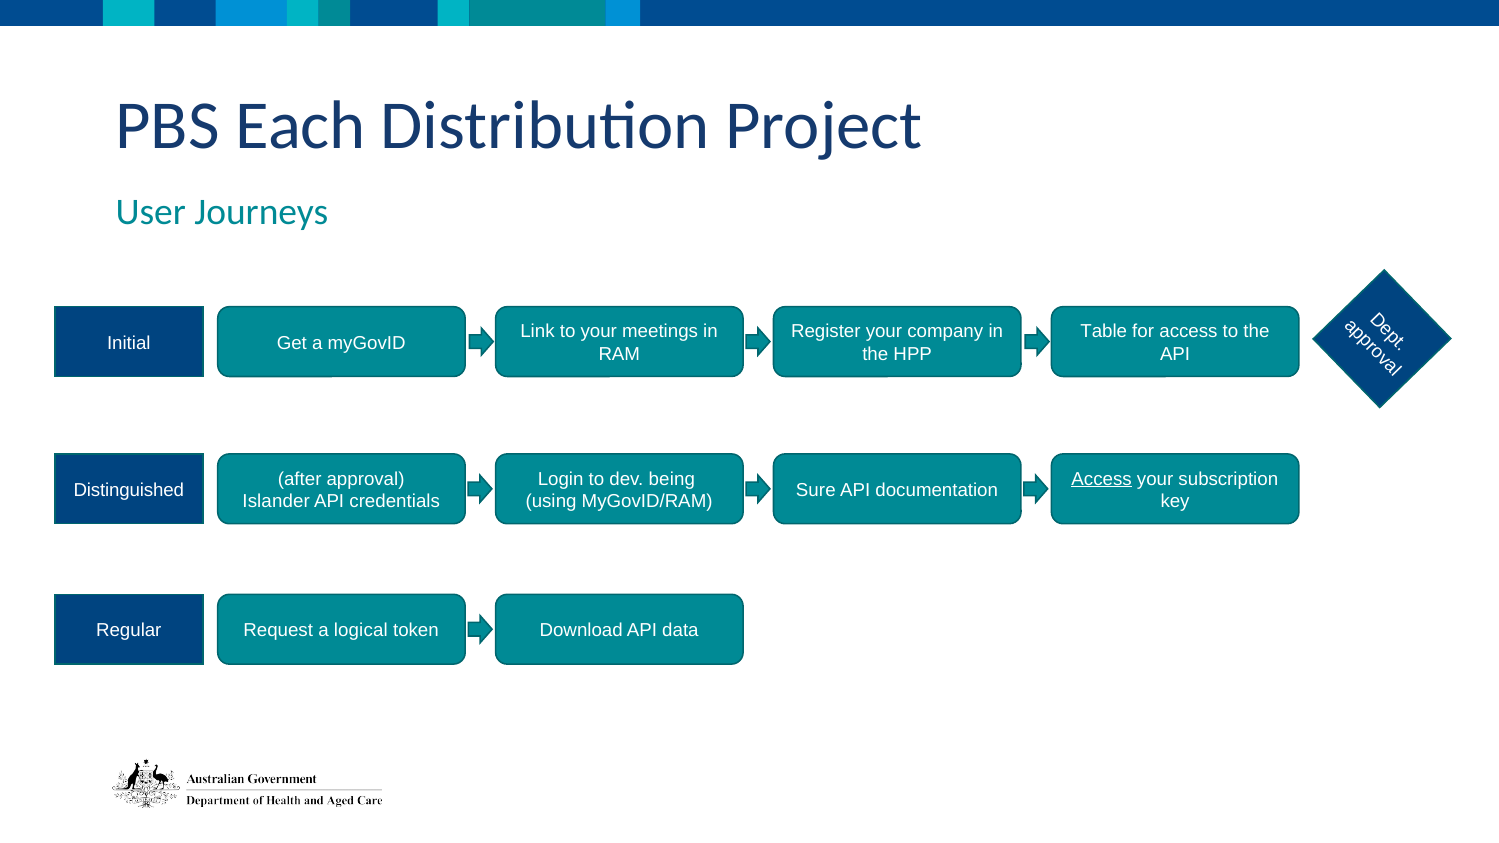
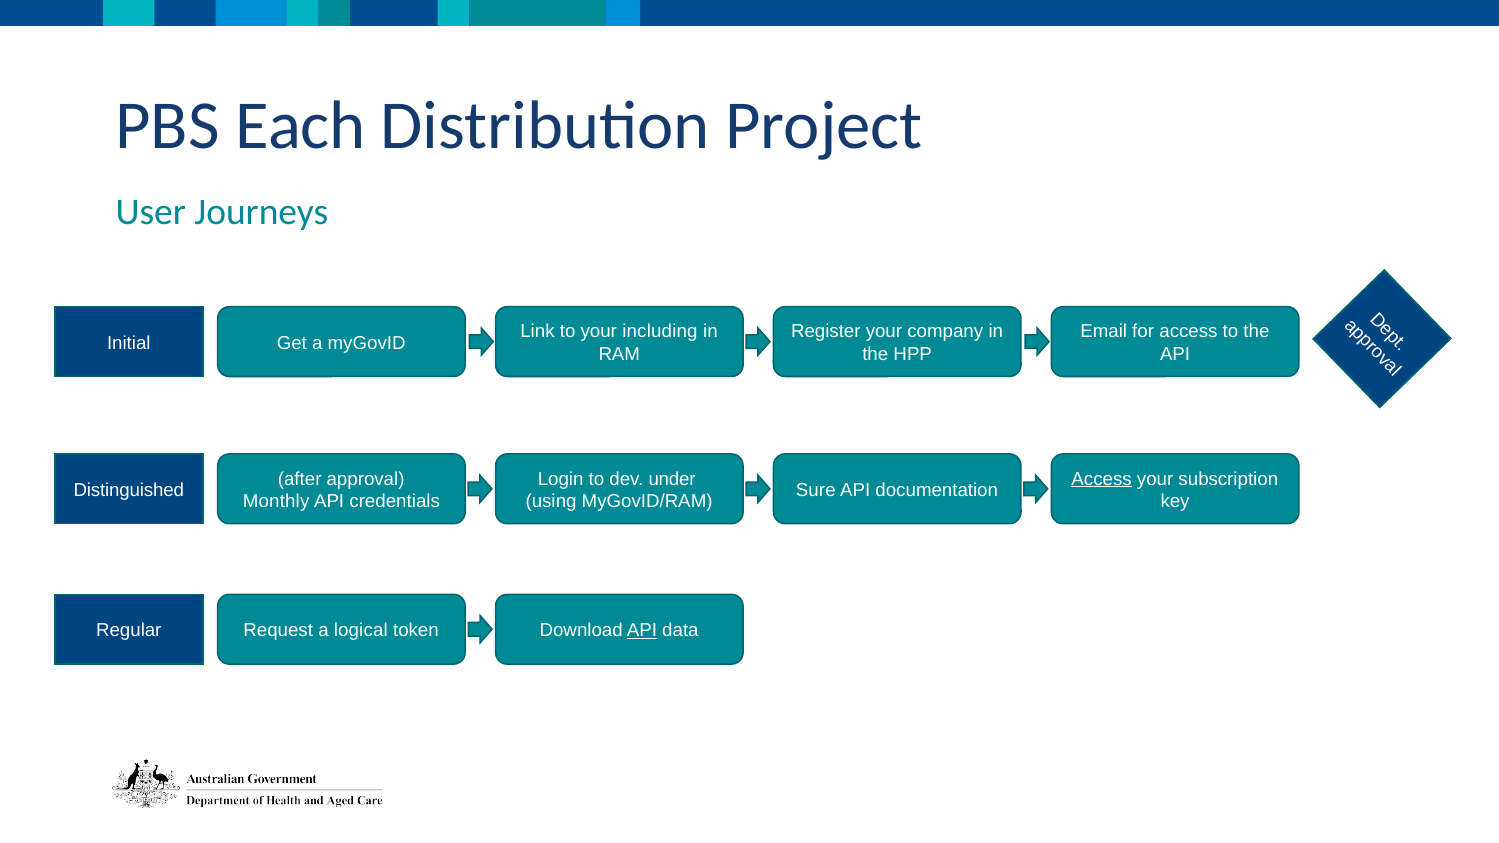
meetings: meetings -> including
Table: Table -> Email
being: being -> under
Islander: Islander -> Monthly
API at (642, 631) underline: none -> present
